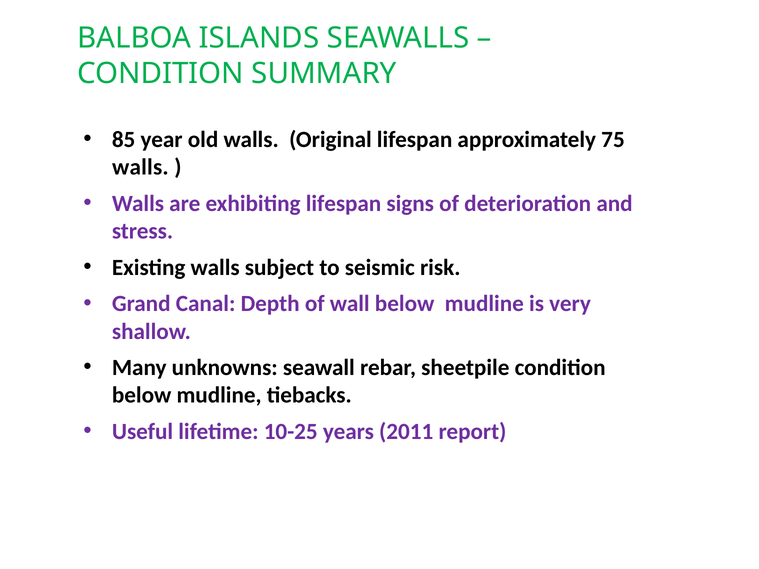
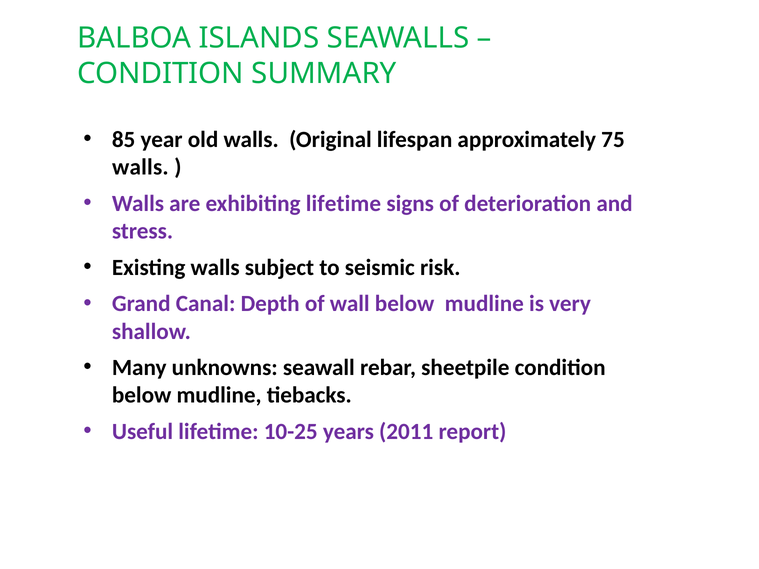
exhibiting lifespan: lifespan -> lifetime
